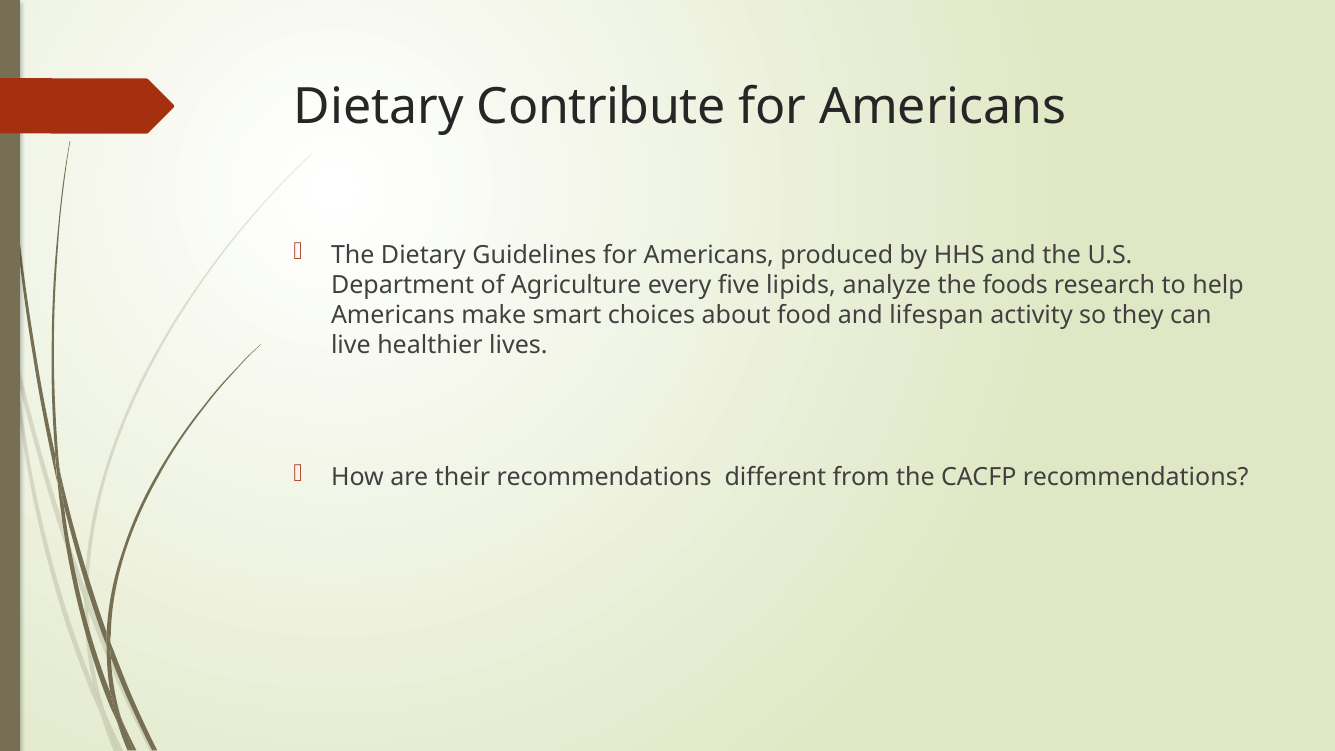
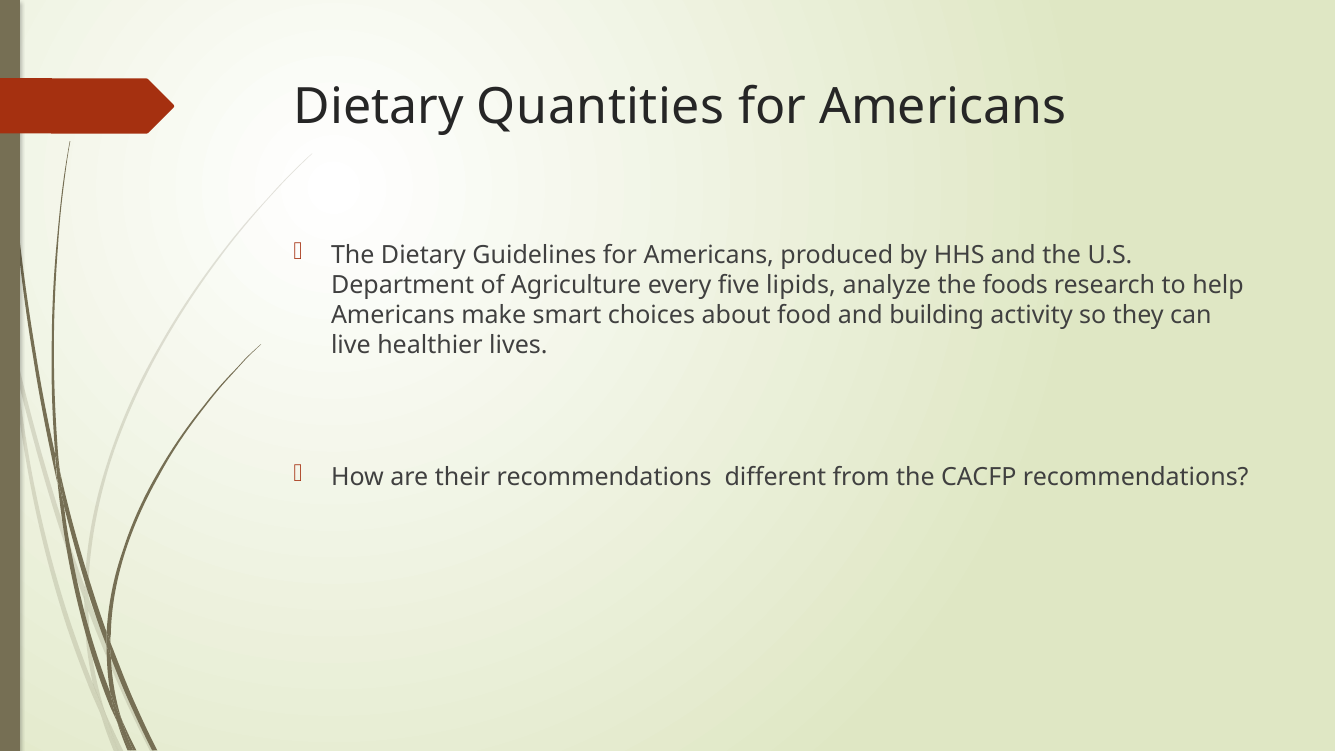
Contribute: Contribute -> Quantities
lifespan: lifespan -> building
